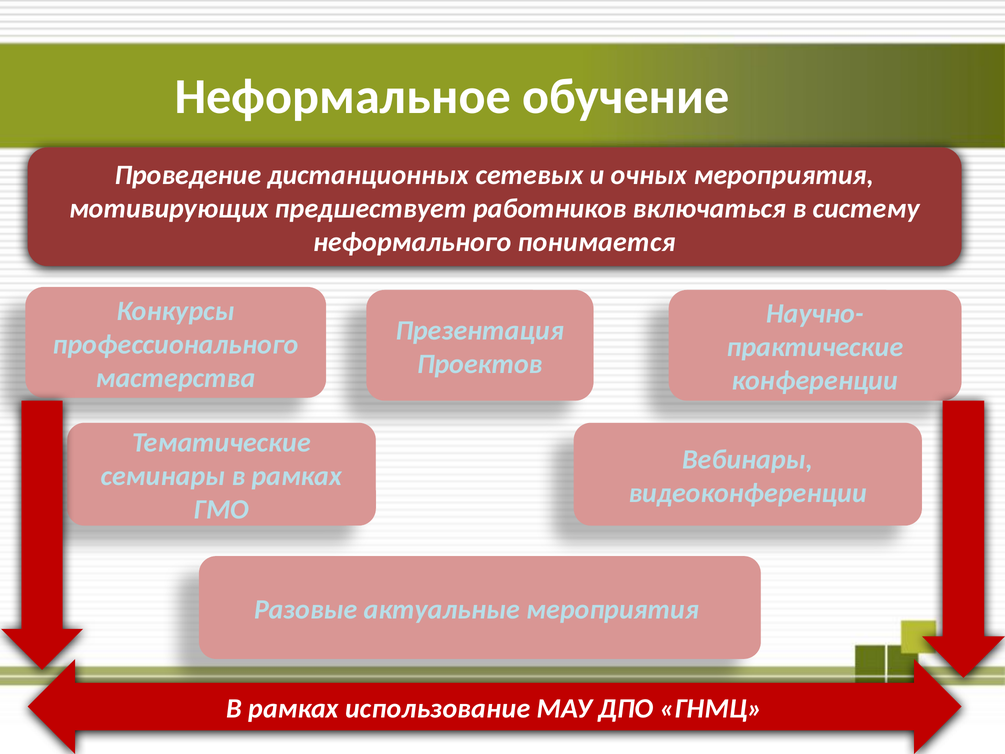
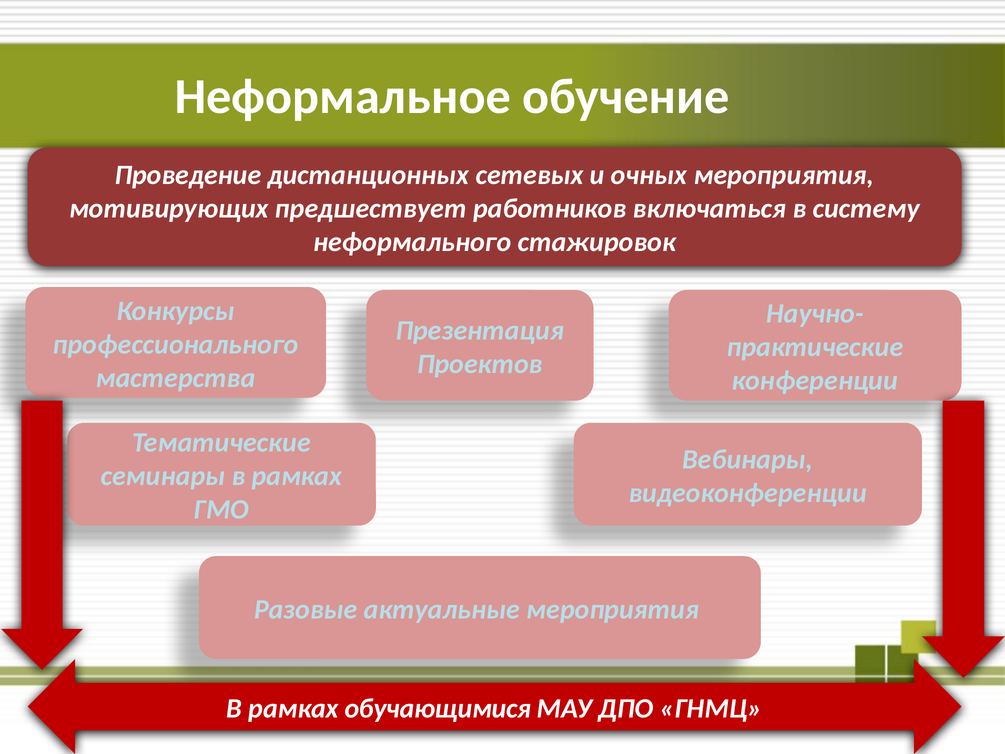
понимается: понимается -> стажировок
использование: использование -> обучающимися
